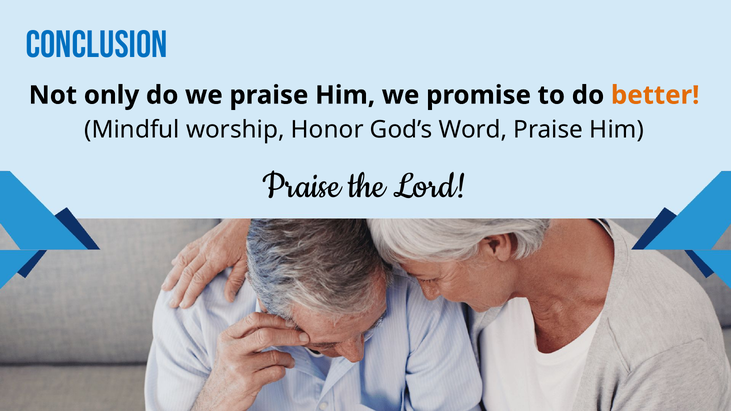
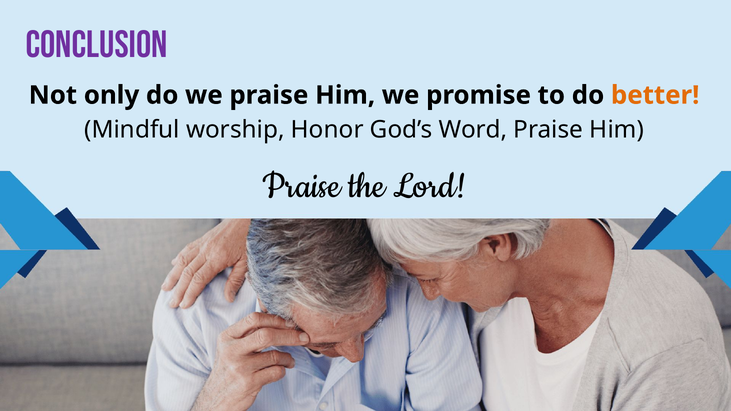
Conclusion colour: blue -> purple
